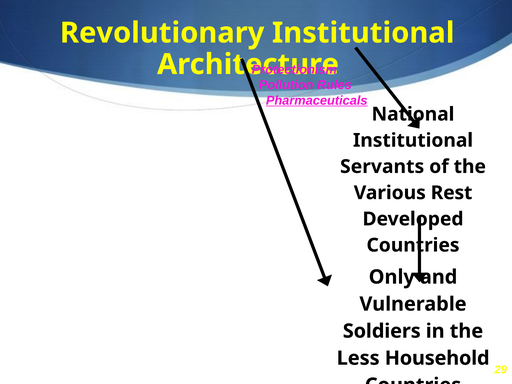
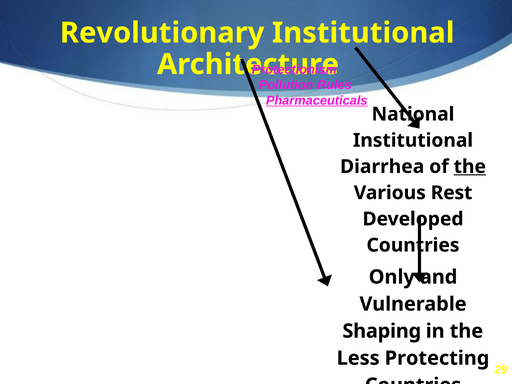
Servants: Servants -> Diarrhea
the at (470, 167) underline: none -> present
Soldiers: Soldiers -> Shaping
Household: Household -> Protecting
